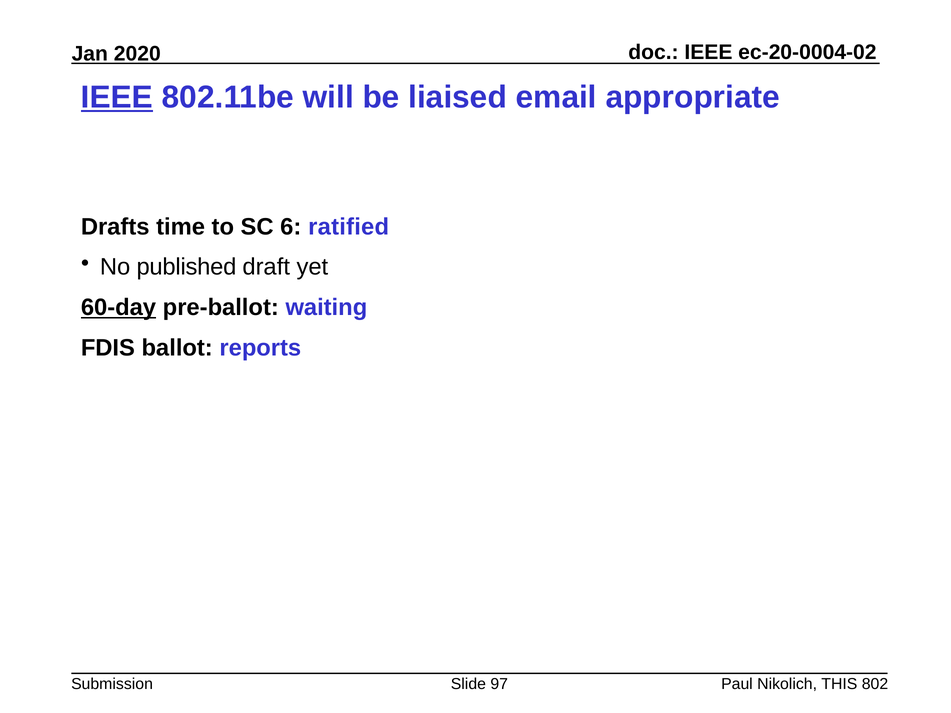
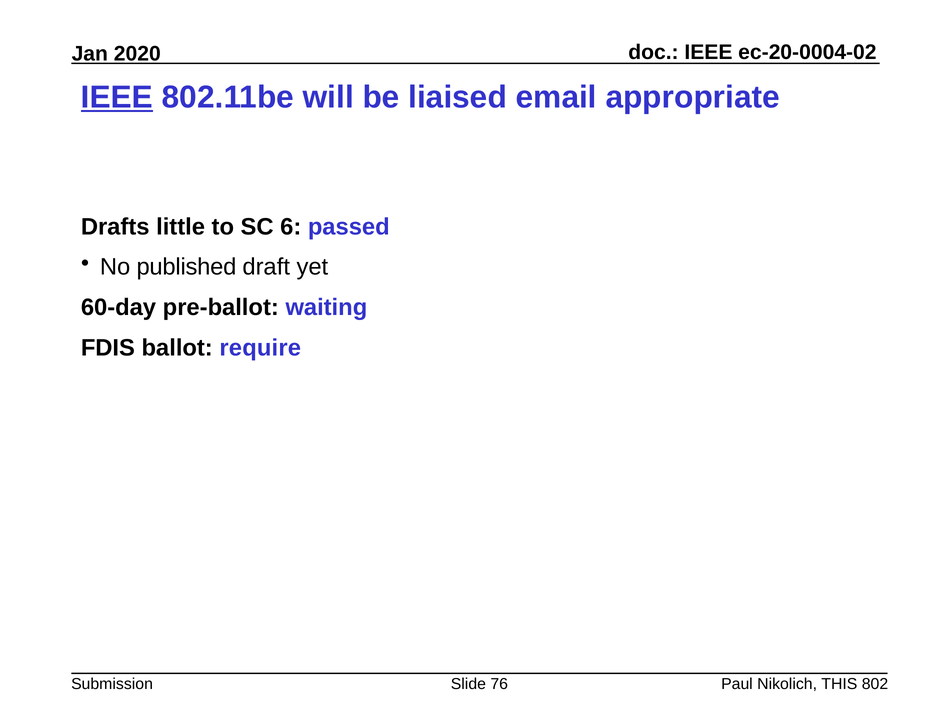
time: time -> little
ratified: ratified -> passed
60-day underline: present -> none
reports: reports -> require
97: 97 -> 76
